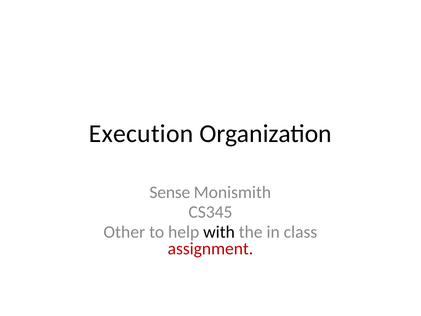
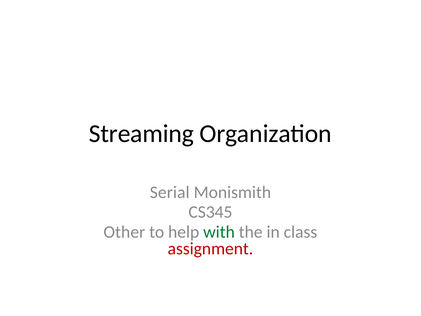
Execution: Execution -> Streaming
Sense: Sense -> Serial
with colour: black -> green
